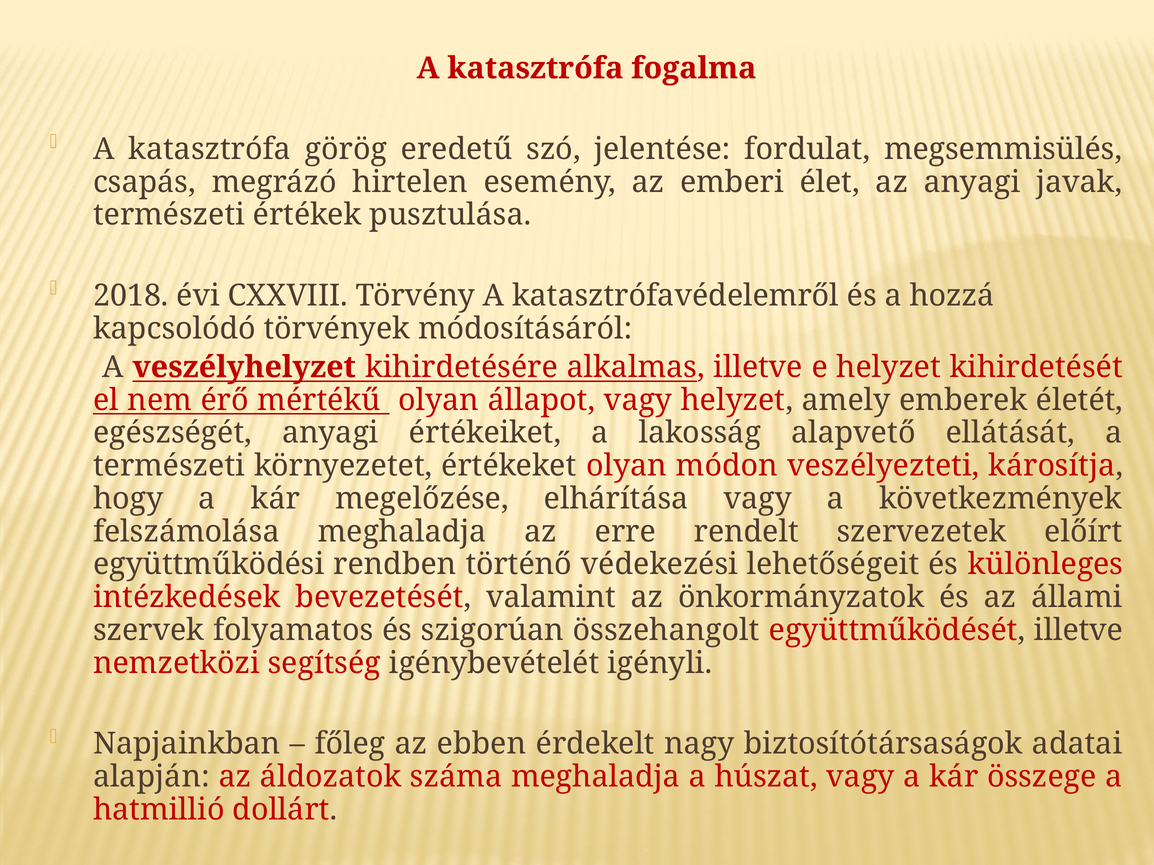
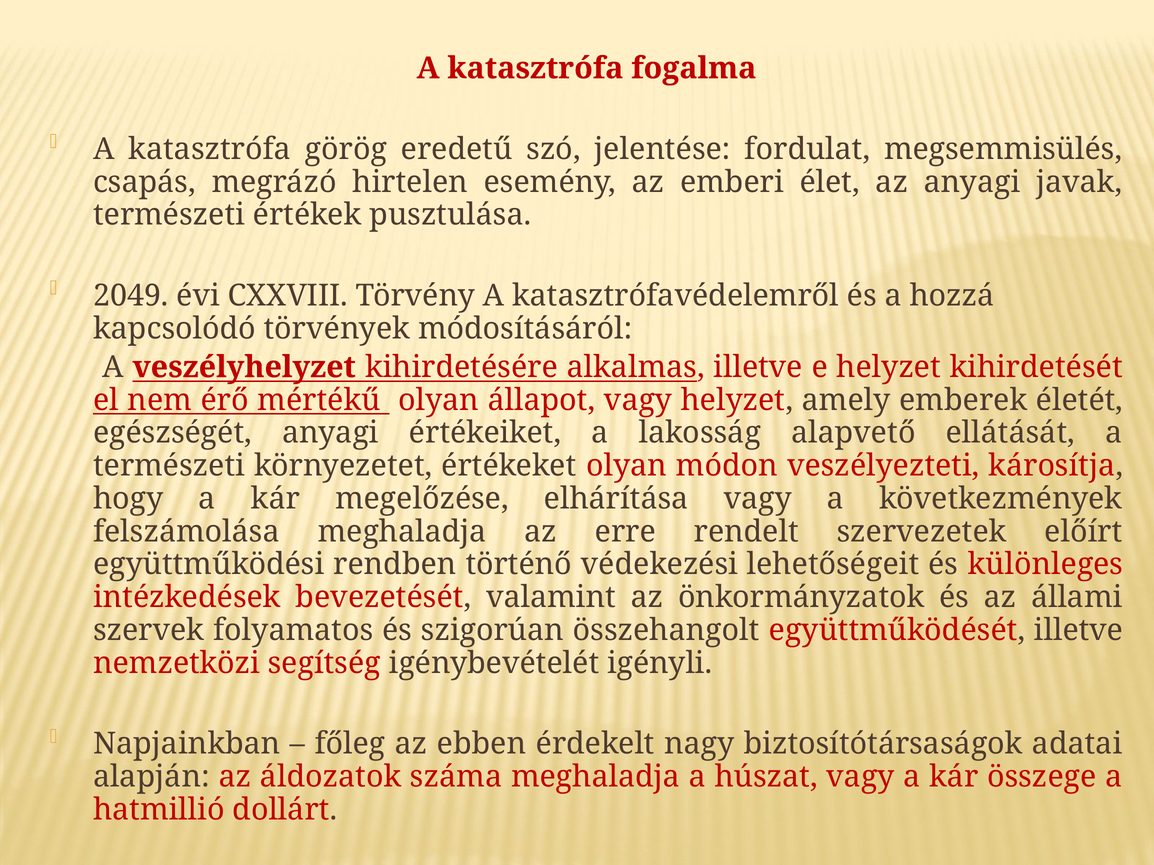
2018: 2018 -> 2049
